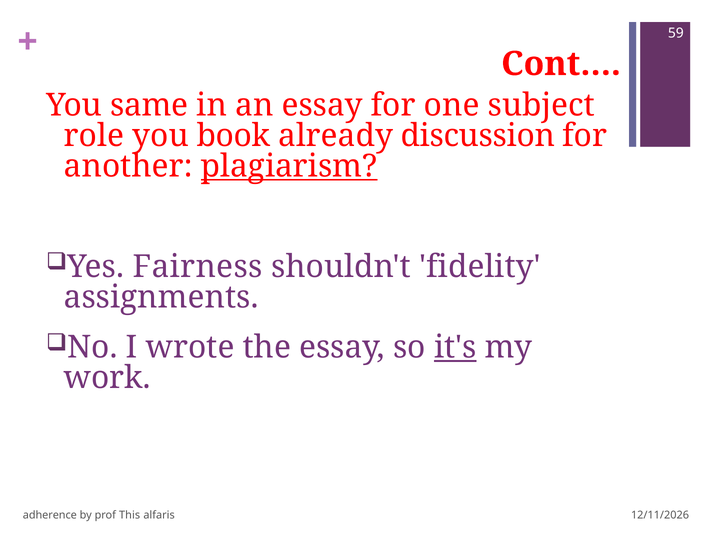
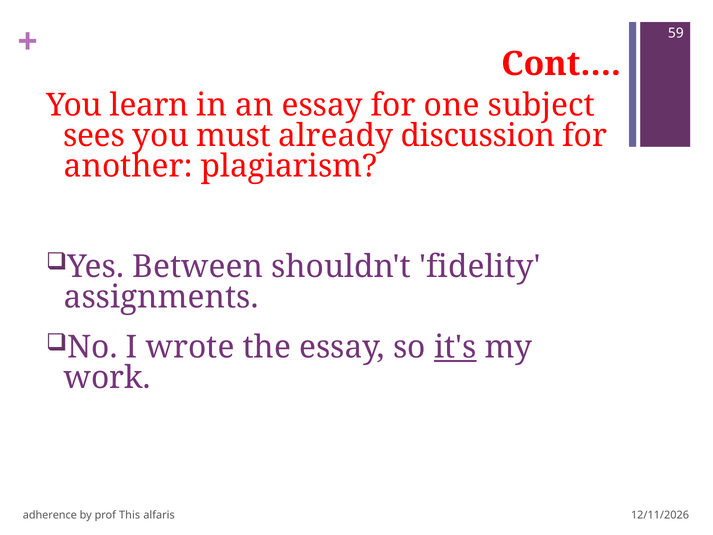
same: same -> learn
role: role -> sees
book: book -> must
plagiarism underline: present -> none
Fairness: Fairness -> Between
